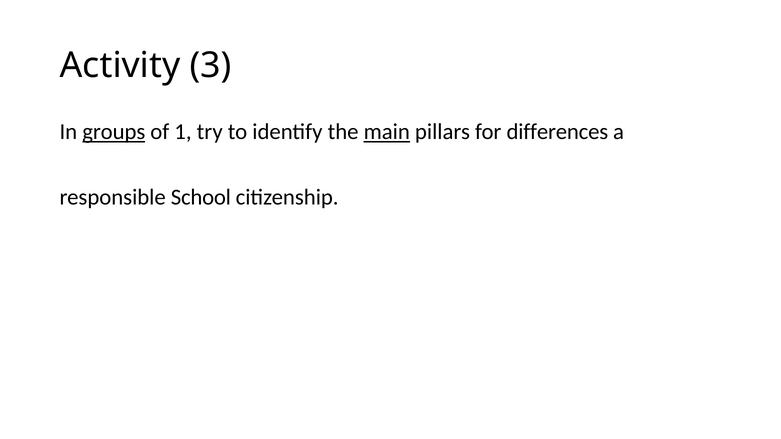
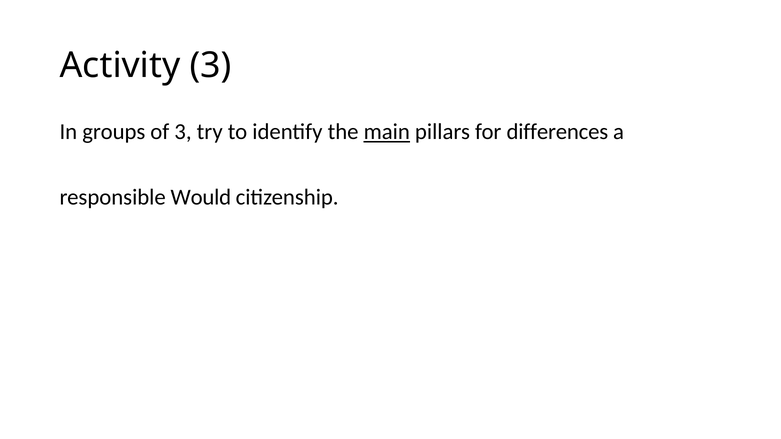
groups underline: present -> none
of 1: 1 -> 3
School: School -> Would
